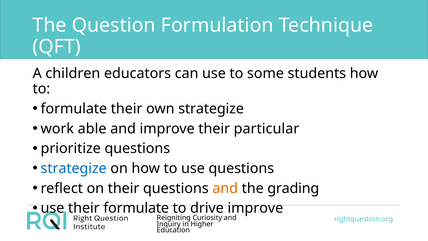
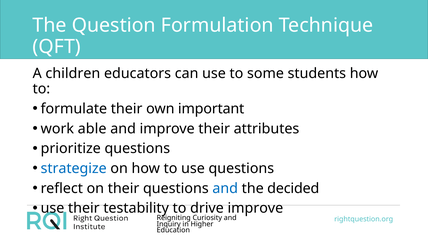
own strategize: strategize -> important
particular: particular -> attributes
and at (225, 188) colour: orange -> blue
grading: grading -> decided
their formulate: formulate -> testability
